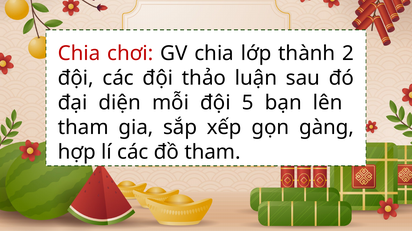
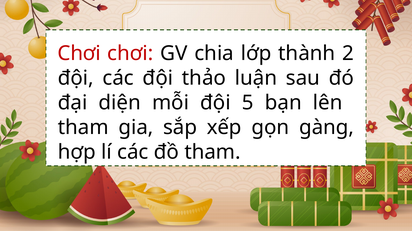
Chia at (79, 54): Chia -> Chơi
